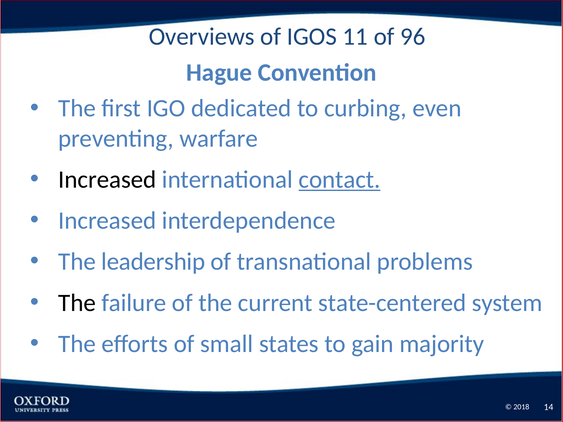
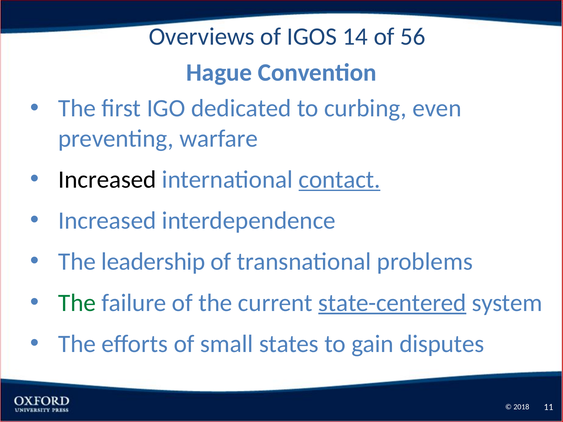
11: 11 -> 14
96: 96 -> 56
The at (77, 303) colour: black -> green
state-centered underline: none -> present
majority: majority -> disputes
14: 14 -> 11
